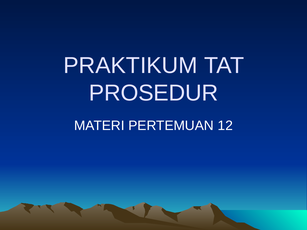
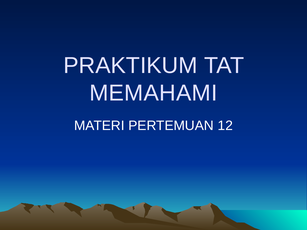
PROSEDUR: PROSEDUR -> MEMAHAMI
